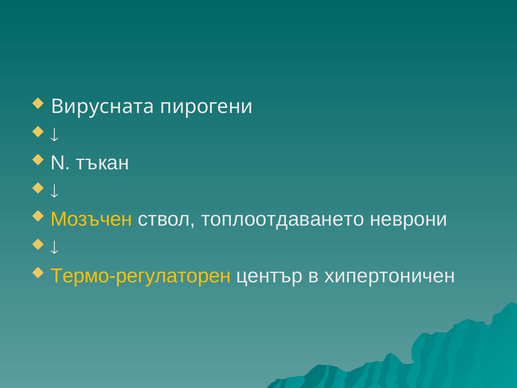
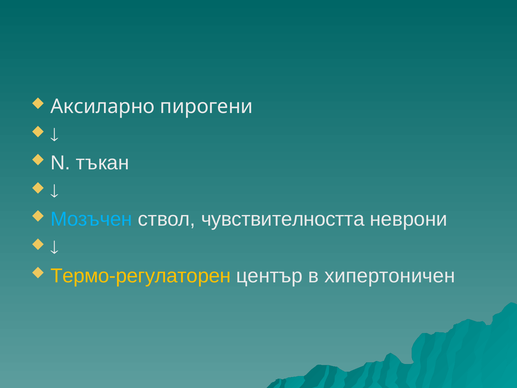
Вирусната: Вирусната -> Аксиларно
Мозъчен colour: yellow -> light blue
топлоотдаването: топлоотдаването -> чувствителността
